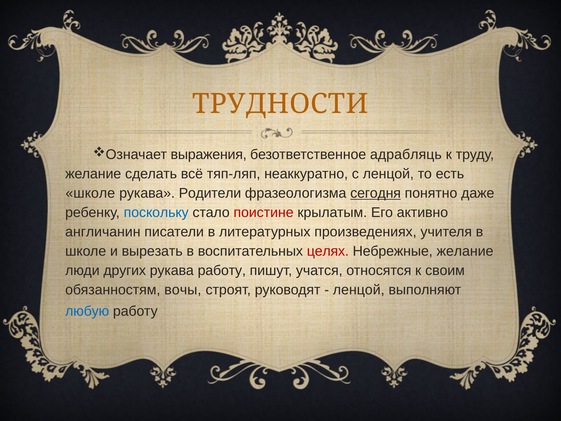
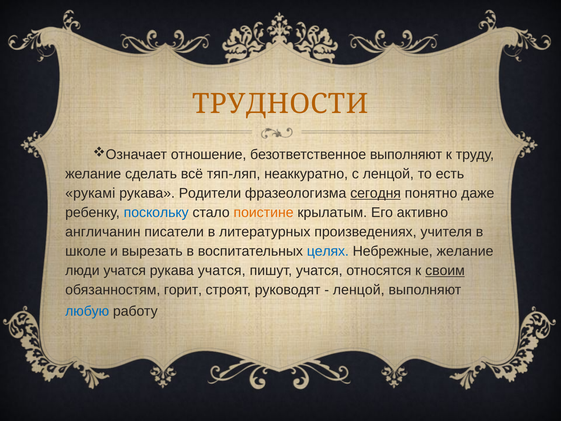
выражения: выражения -> отношение
безответственное адрабляць: адрабляць -> выполняют
школе at (90, 193): школе -> рукамі
поистине colour: red -> orange
целях colour: red -> blue
люди других: других -> учатся
рукава работу: работу -> учатся
своим underline: none -> present
вочы: вочы -> горит
